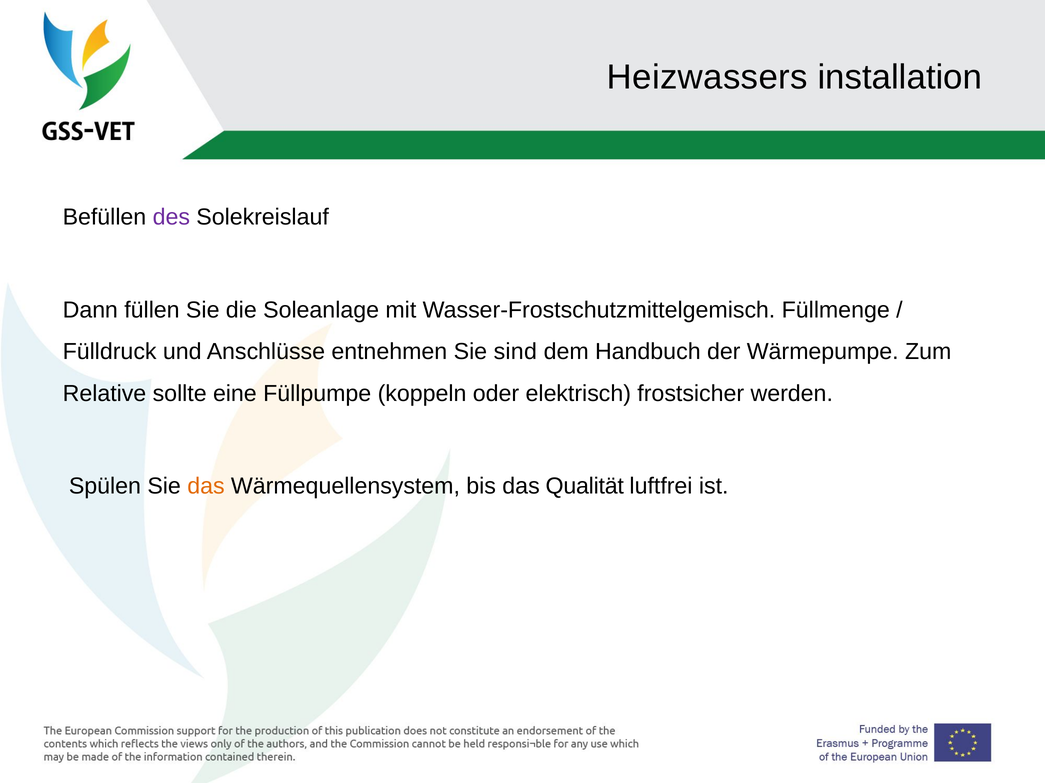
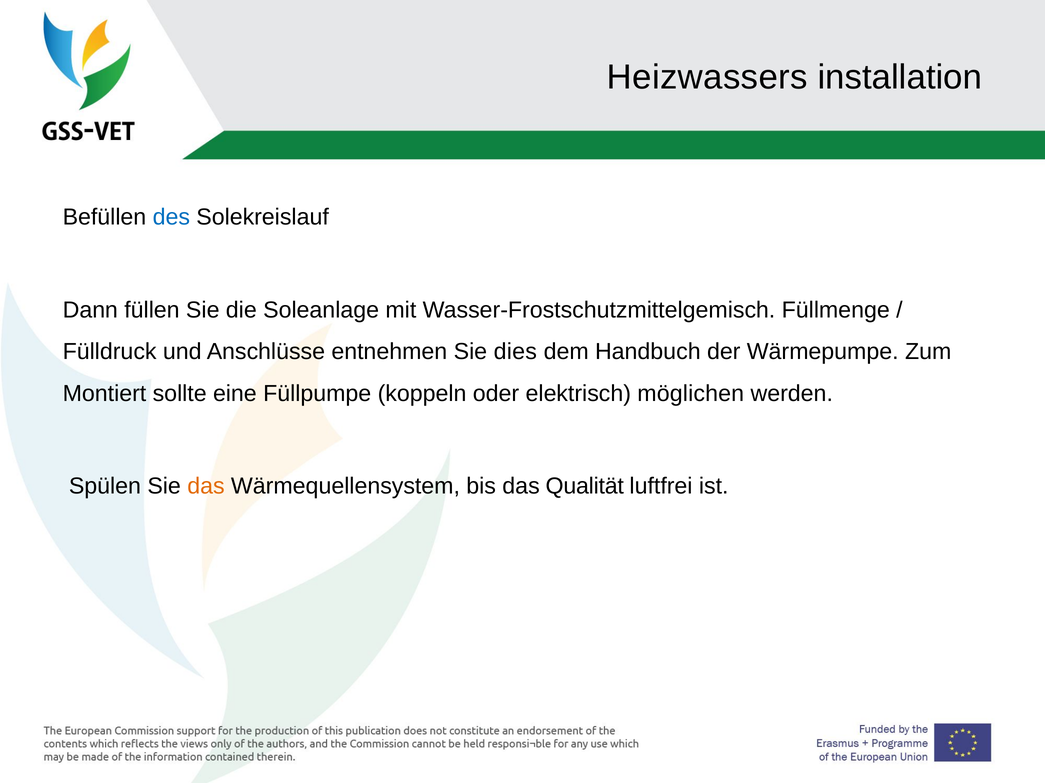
des colour: purple -> blue
sind: sind -> dies
Relative: Relative -> Montiert
frostsicher: frostsicher -> möglichen
